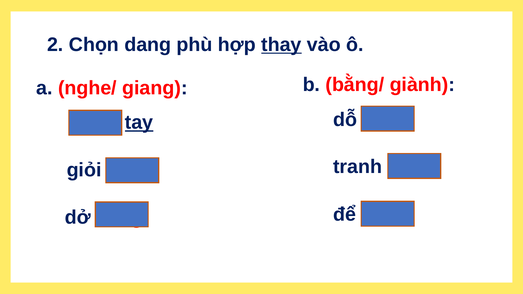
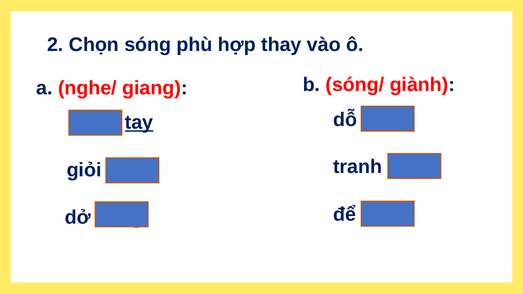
Chọn dang: dang -> sóng
thay underline: present -> none
bằng/: bằng/ -> sóng/
